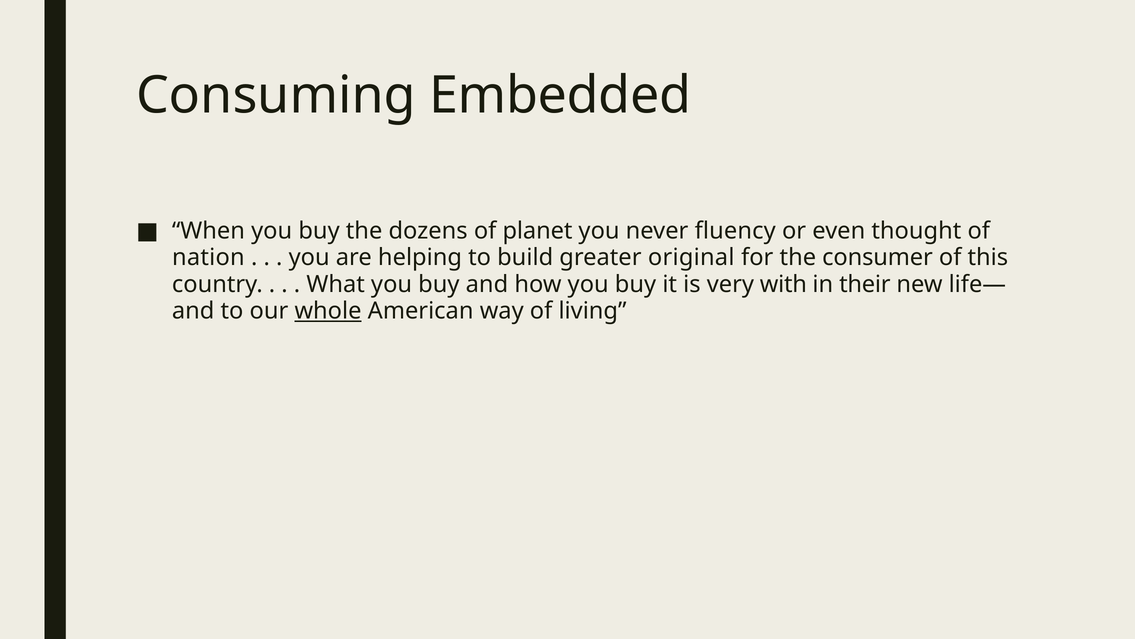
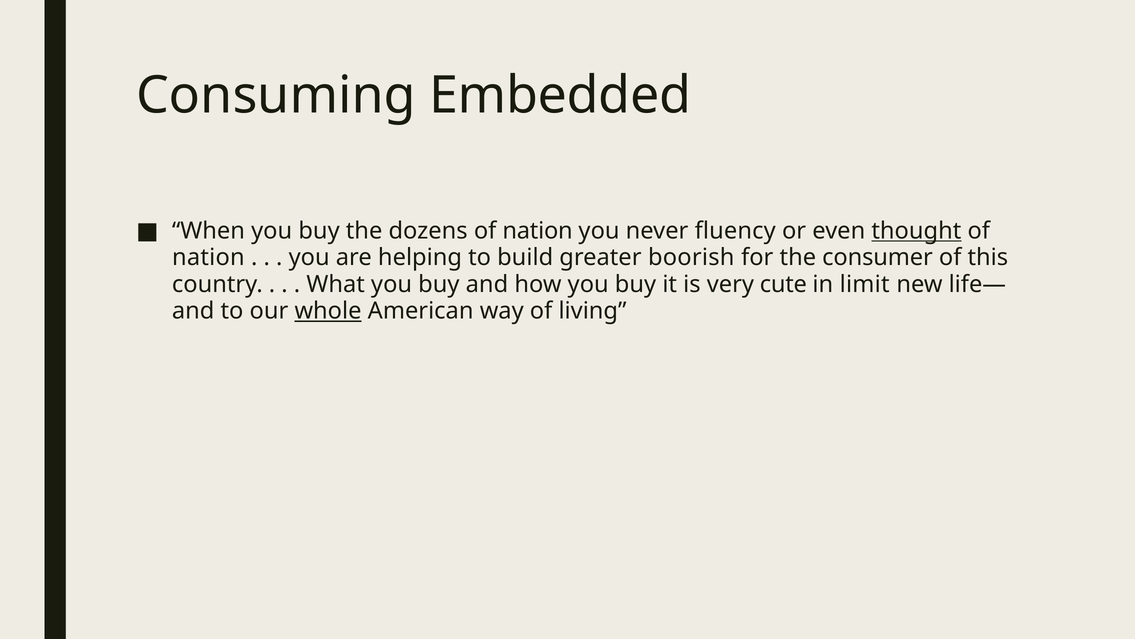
dozens of planet: planet -> nation
thought underline: none -> present
original: original -> boorish
with: with -> cute
their: their -> limit
